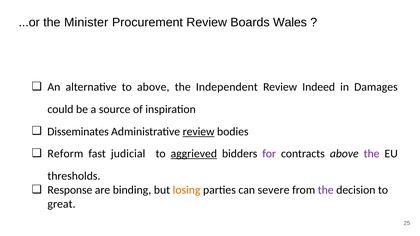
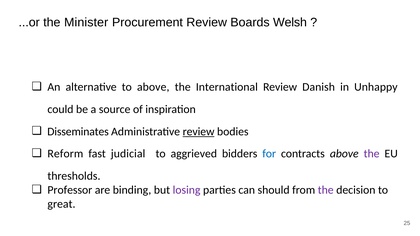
Wales: Wales -> Welsh
Independent: Independent -> International
Indeed: Indeed -> Danish
Damages: Damages -> Unhappy
aggrieved underline: present -> none
for colour: purple -> blue
Response: Response -> Professor
losing colour: orange -> purple
severe: severe -> should
